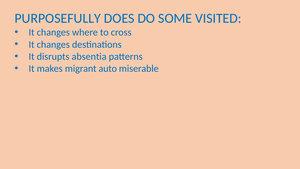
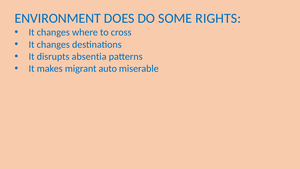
PURPOSEFULLY: PURPOSEFULLY -> ENVIRONMENT
VISITED: VISITED -> RIGHTS
